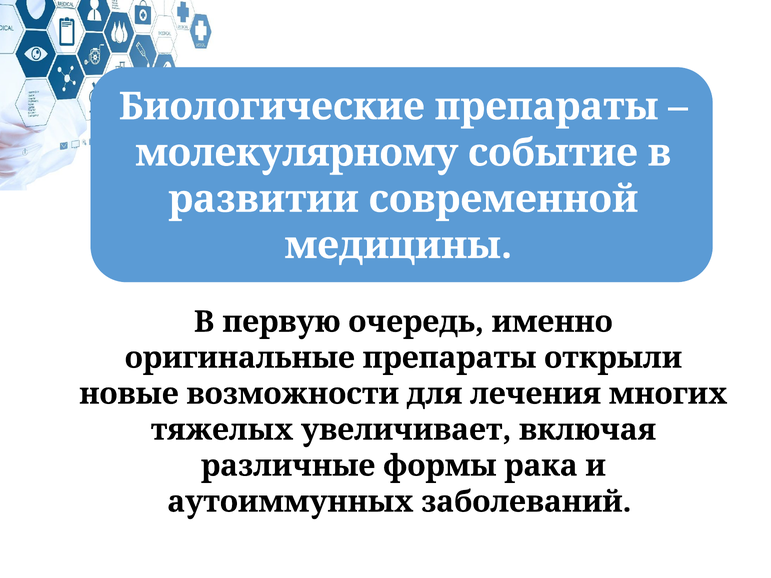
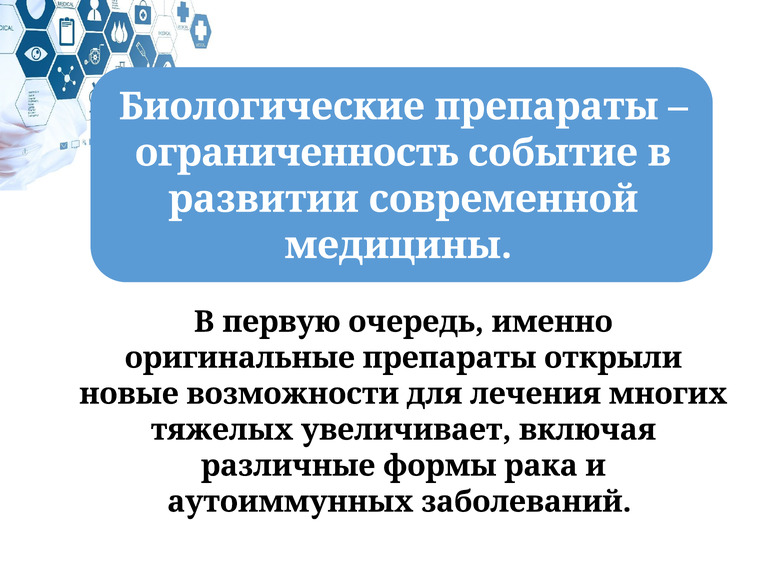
молекулярному: молекулярному -> ограниченность
